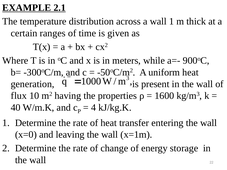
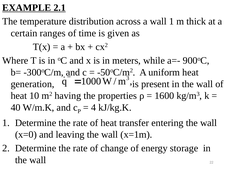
flux at (19, 96): flux -> heat
